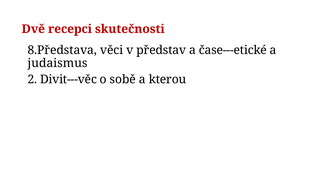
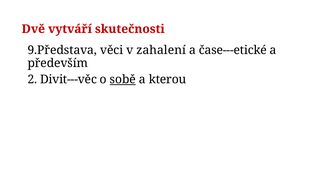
recepci: recepci -> vytváří
8.Představa: 8.Představa -> 9.Představa
představ: představ -> zahalení
judaismus: judaismus -> především
sobě underline: none -> present
